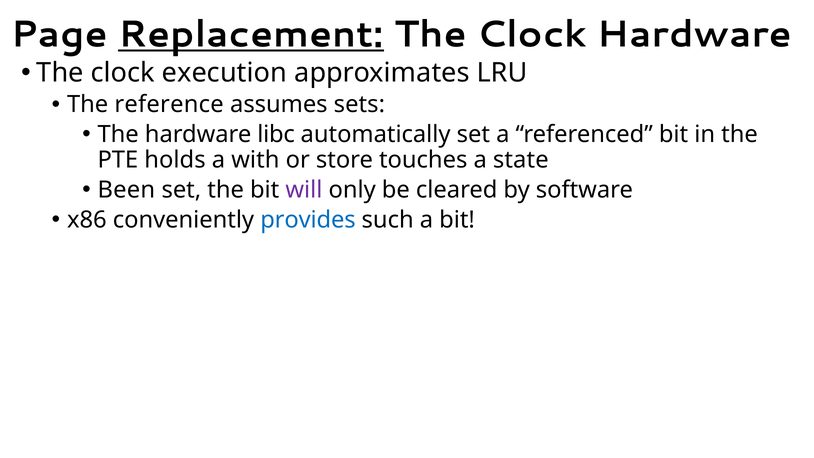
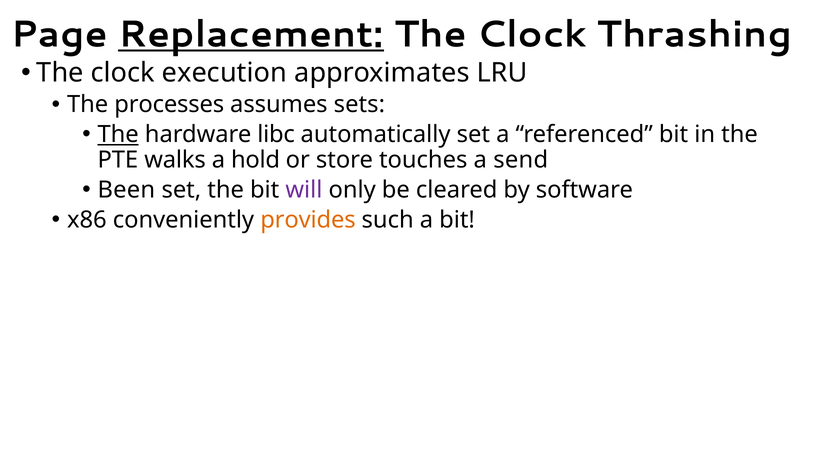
Clock Hardware: Hardware -> Thrashing
reference: reference -> processes
The at (118, 134) underline: none -> present
holds: holds -> walks
with: with -> hold
state: state -> send
provides colour: blue -> orange
